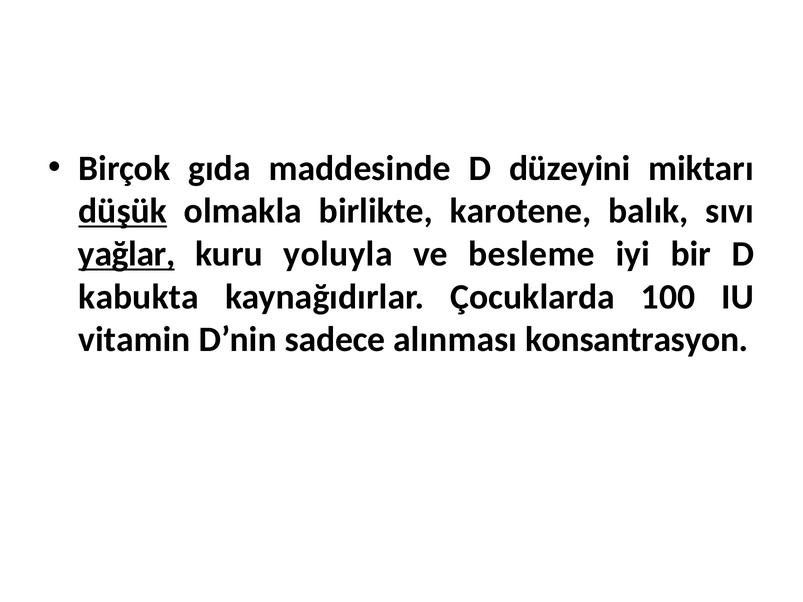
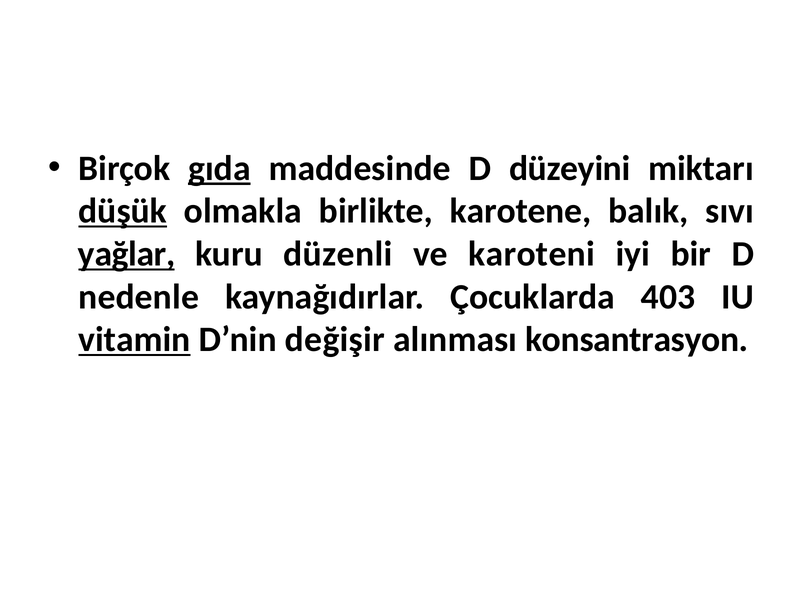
gıda underline: none -> present
yoluyla: yoluyla -> düzenli
besleme: besleme -> karoteni
kabukta: kabukta -> nedenle
100: 100 -> 403
vitamin underline: none -> present
sadece: sadece -> değişir
